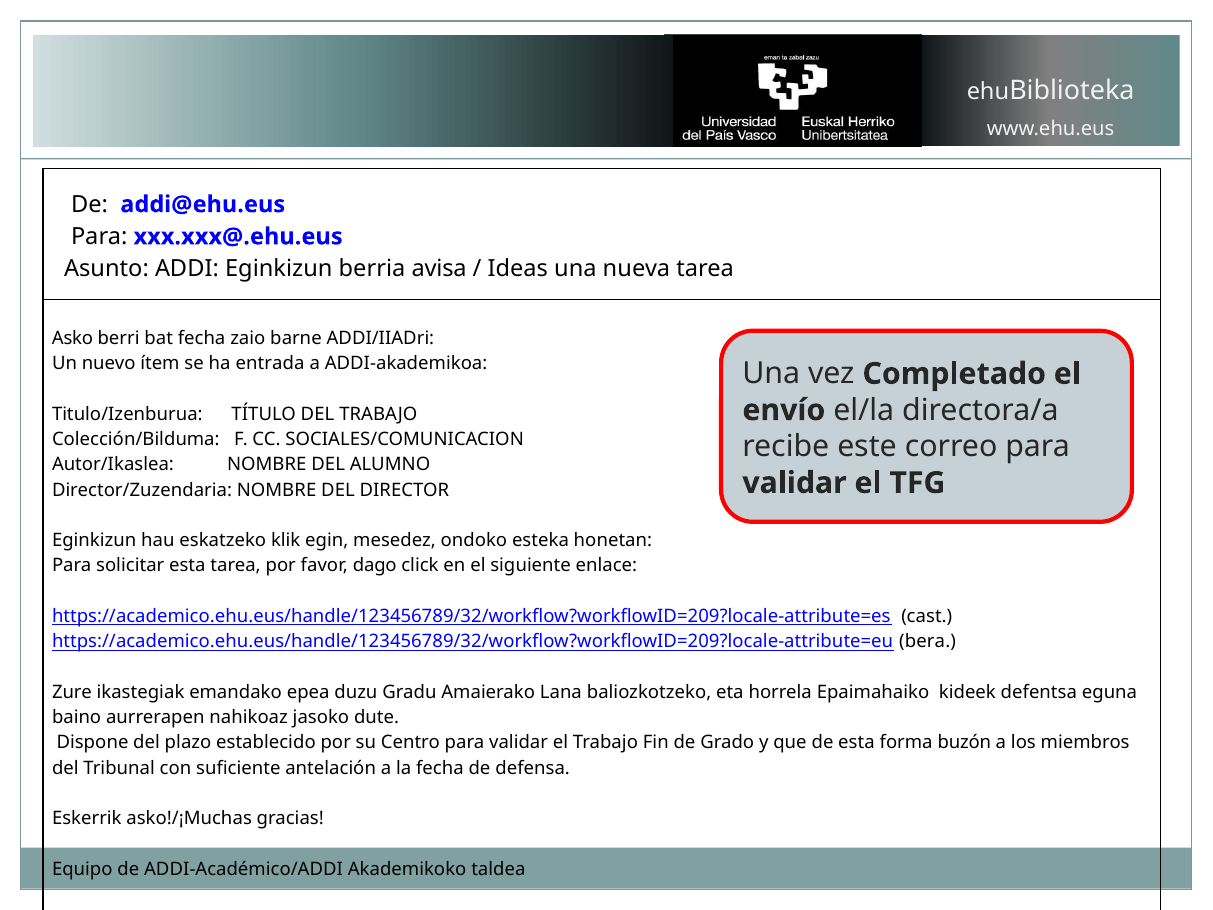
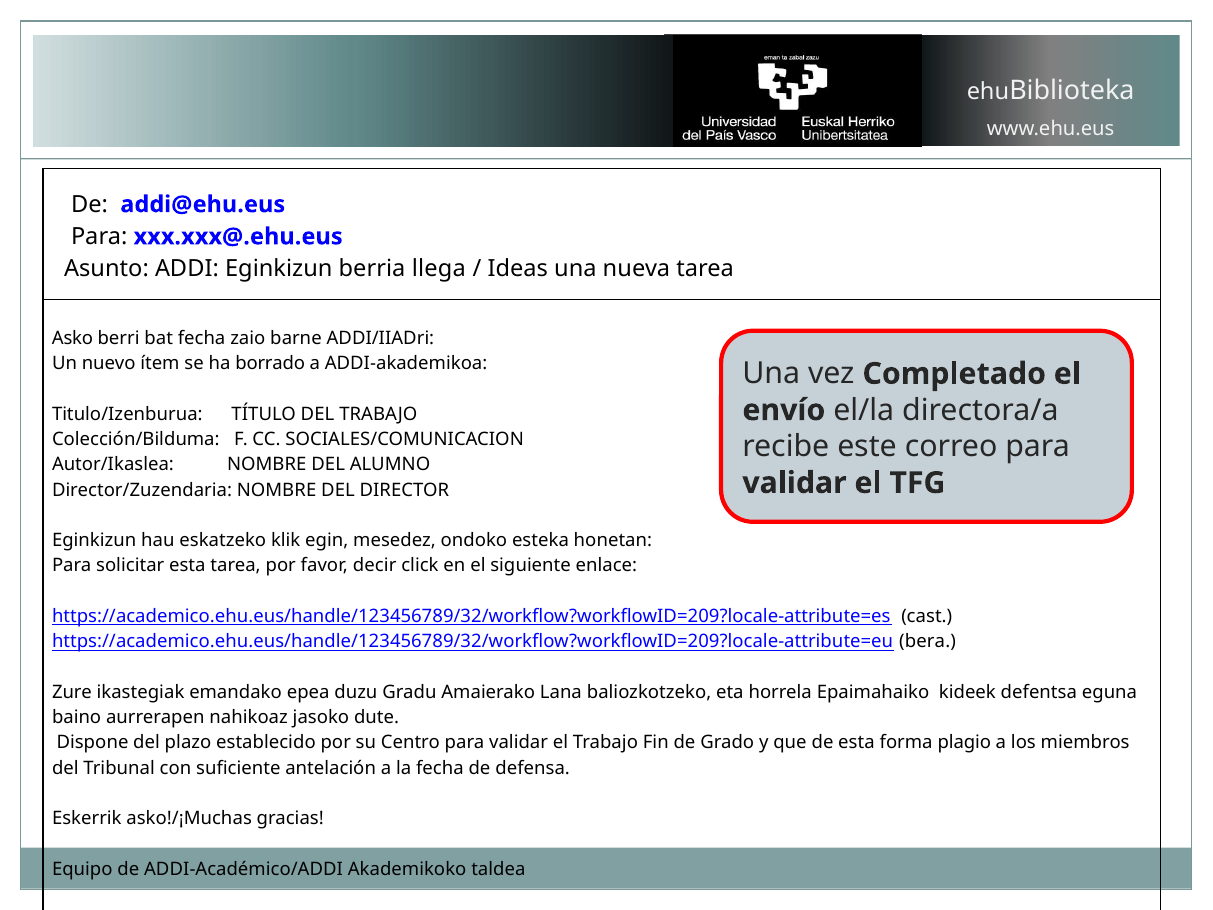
avisa: avisa -> llega
entrada: entrada -> borrado
dago: dago -> decir
buzón: buzón -> plagio
